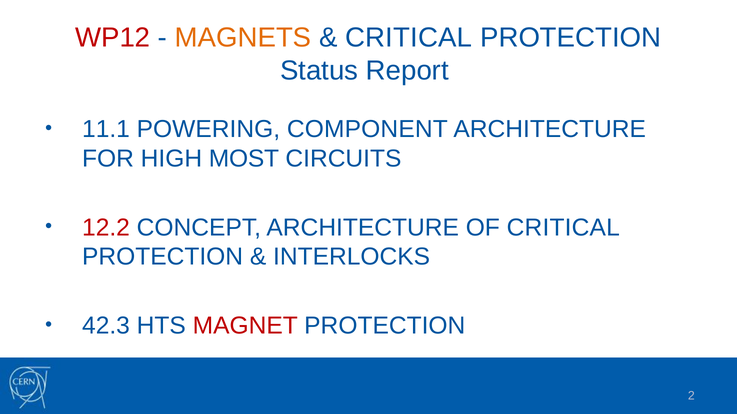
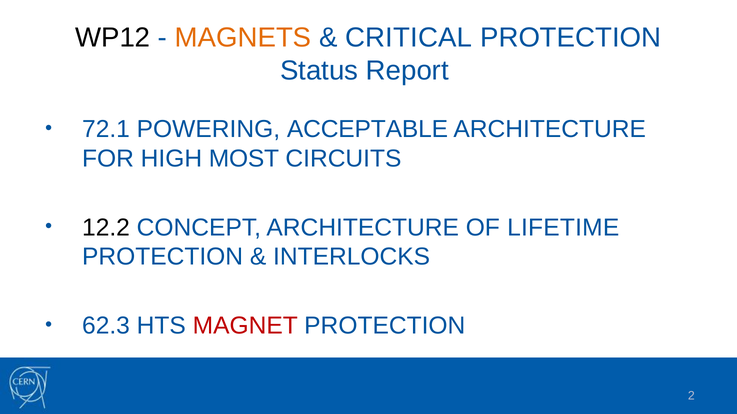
WP12 colour: red -> black
11.1: 11.1 -> 72.1
COMPONENT: COMPONENT -> ACCEPTABLE
12.2 colour: red -> black
OF CRITICAL: CRITICAL -> LIFETIME
42.3: 42.3 -> 62.3
